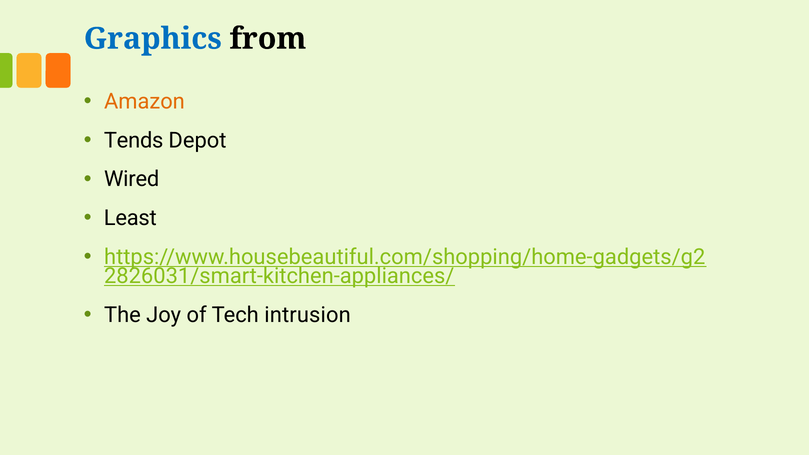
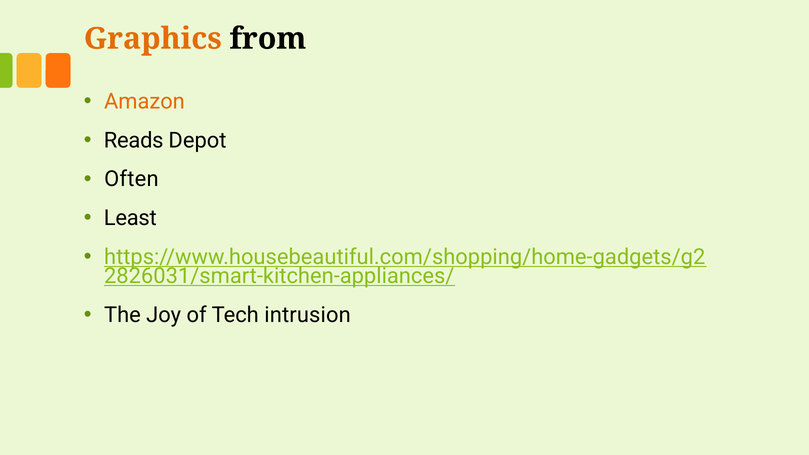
Graphics colour: blue -> orange
Tends: Tends -> Reads
Wired: Wired -> Often
